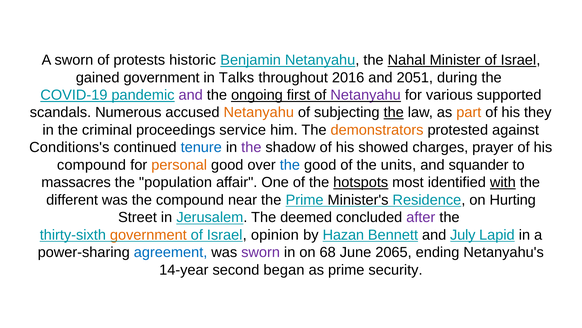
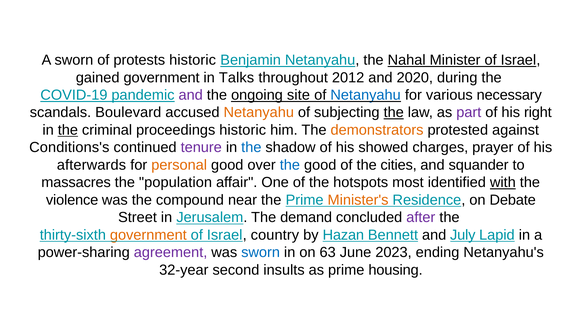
2016: 2016 -> 2012
2051: 2051 -> 2020
first: first -> site
Netanyahu at (366, 95) colour: purple -> blue
supported: supported -> necessary
Numerous: Numerous -> Boulevard
part colour: orange -> purple
they: they -> right
the at (68, 130) underline: none -> present
proceedings service: service -> historic
tenure colour: blue -> purple
the at (251, 147) colour: purple -> blue
compound at (91, 165): compound -> afterwards
units: units -> cities
hotspots underline: present -> none
different: different -> violence
Minister's colour: black -> orange
Hurting: Hurting -> Debate
deemed: deemed -> demand
opinion: opinion -> country
agreement colour: blue -> purple
sworn at (261, 252) colour: purple -> blue
68: 68 -> 63
2065: 2065 -> 2023
14-year: 14-year -> 32-year
began: began -> insults
security: security -> housing
